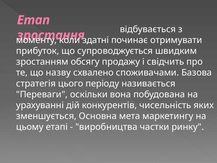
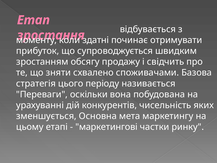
назву: назву -> зняти
виробництва: виробництва -> маркетингові
